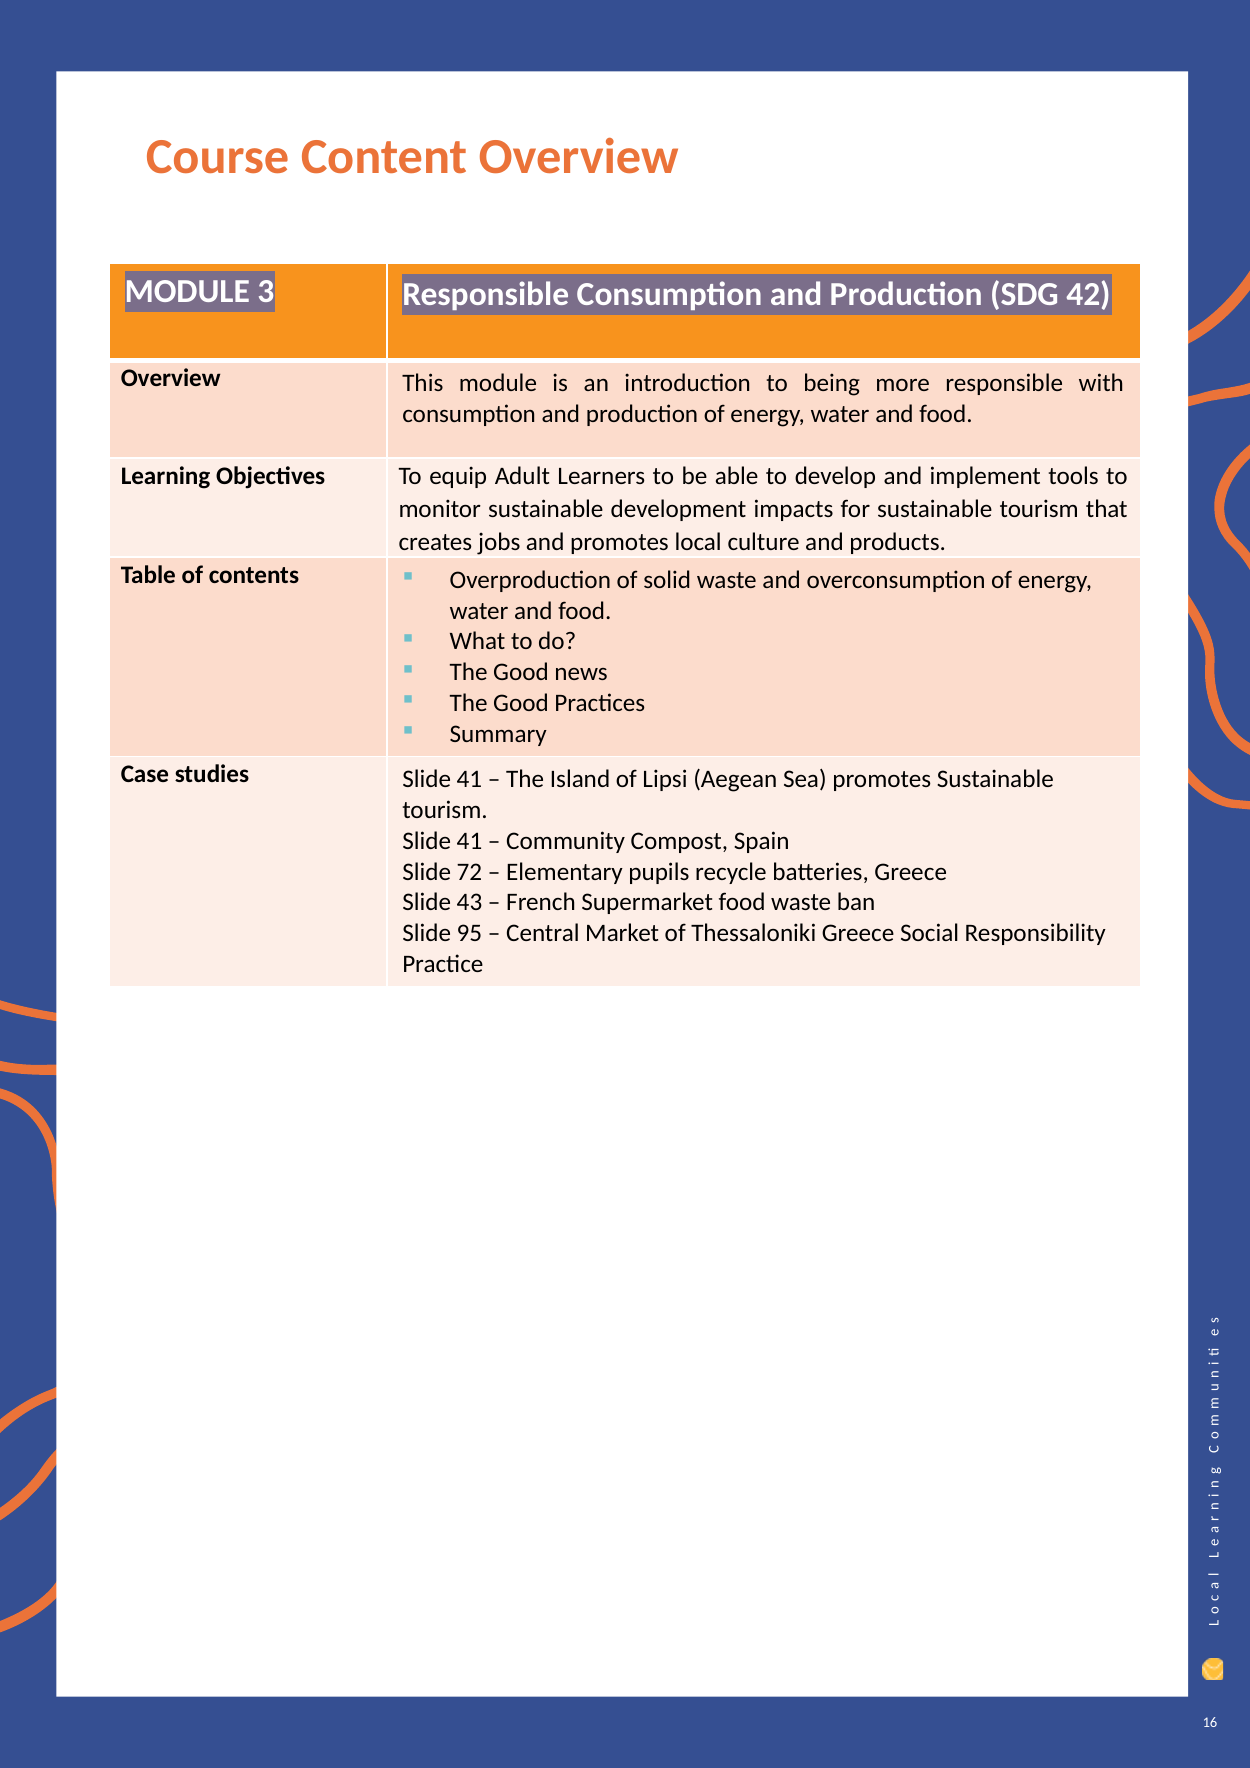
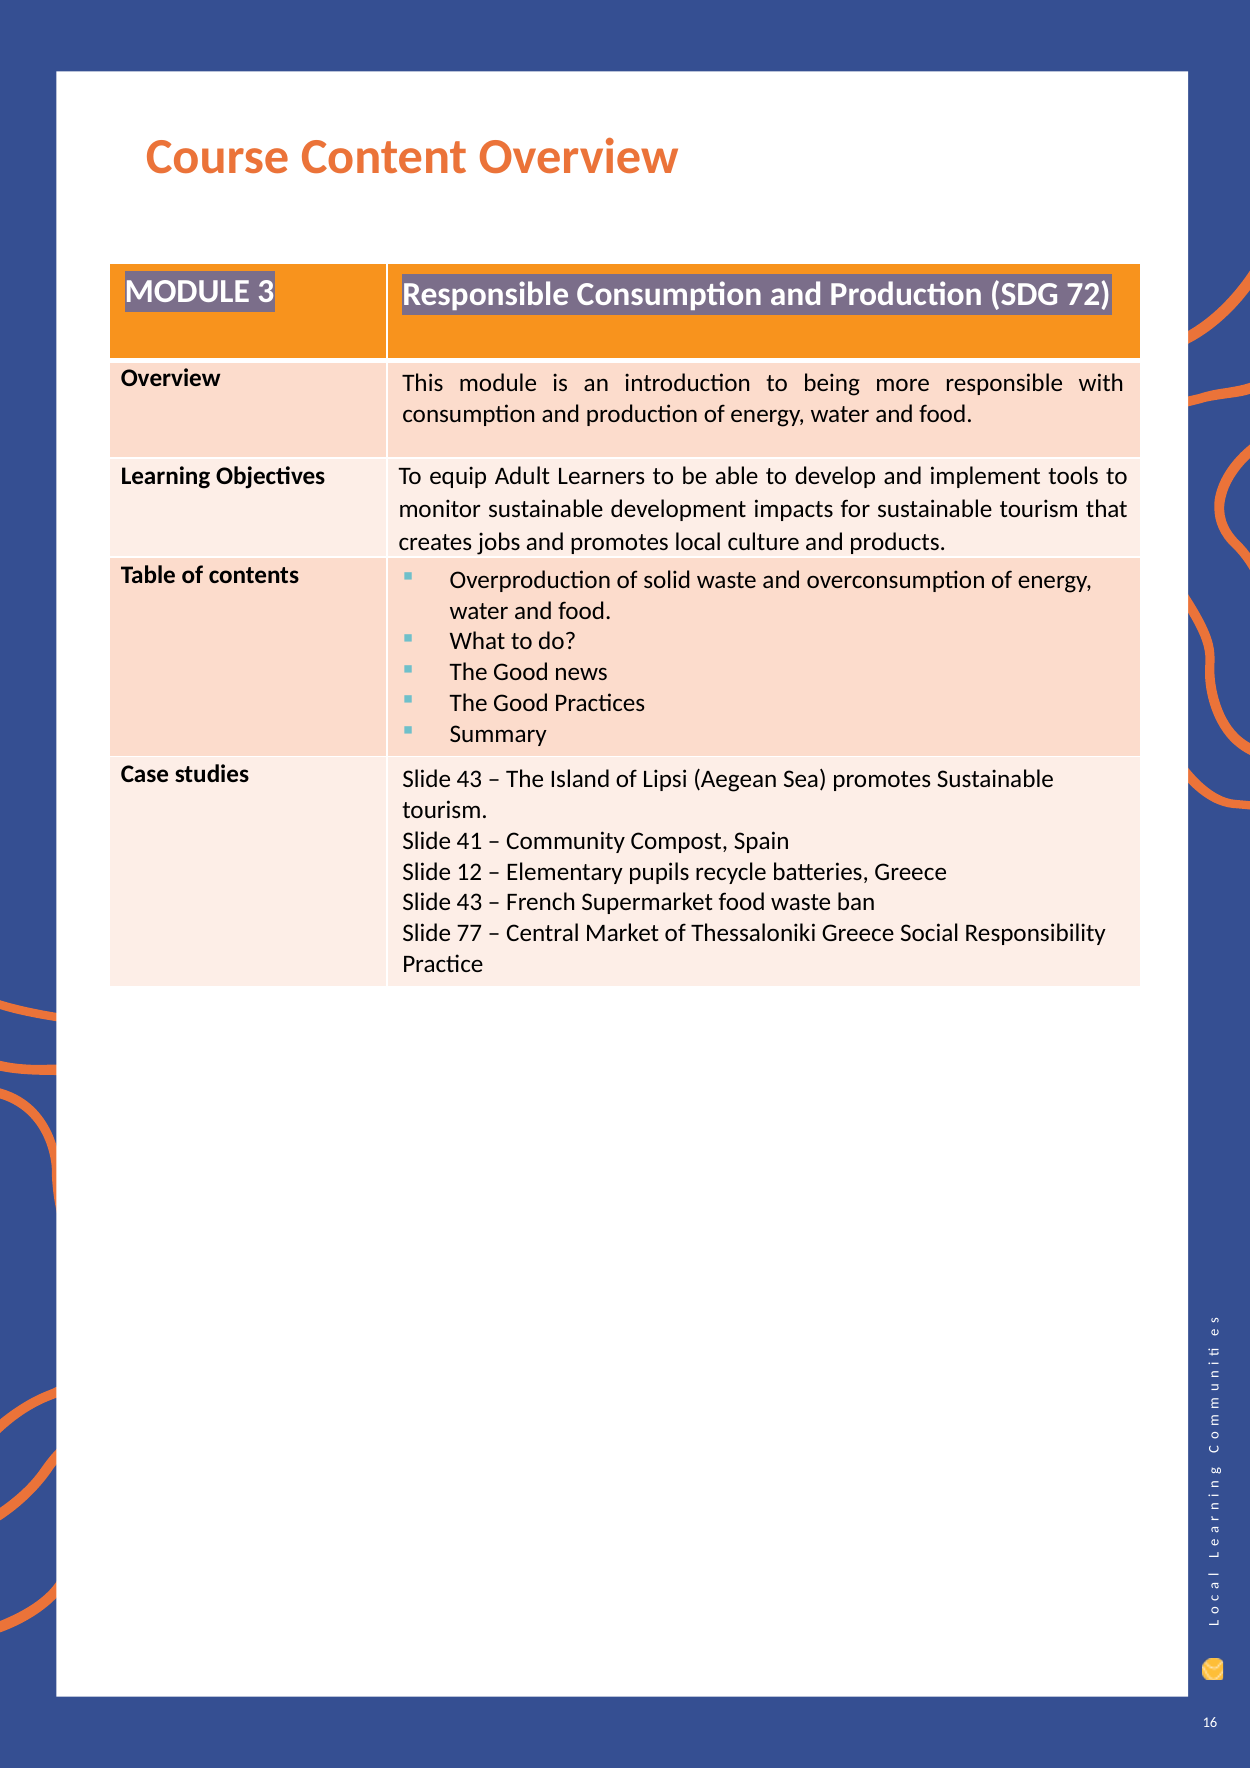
42: 42 -> 72
studies Slide 41: 41 -> 43
72: 72 -> 12
95: 95 -> 77
